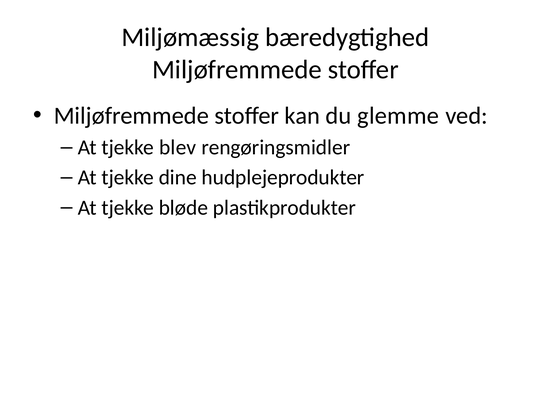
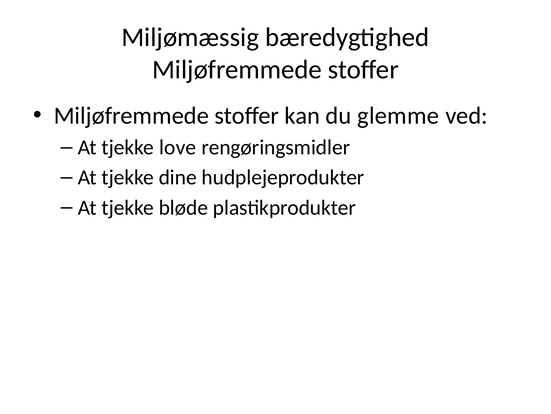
blev: blev -> love
